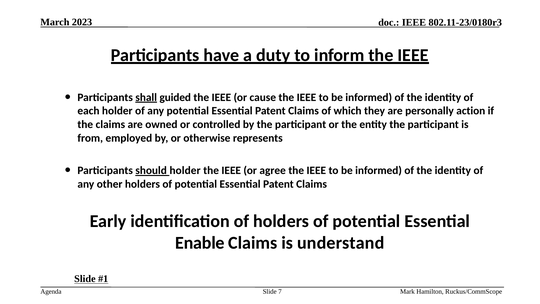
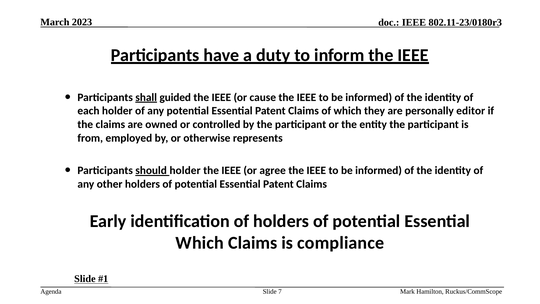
action: action -> editor
Enable at (200, 243): Enable -> Which
understand: understand -> compliance
